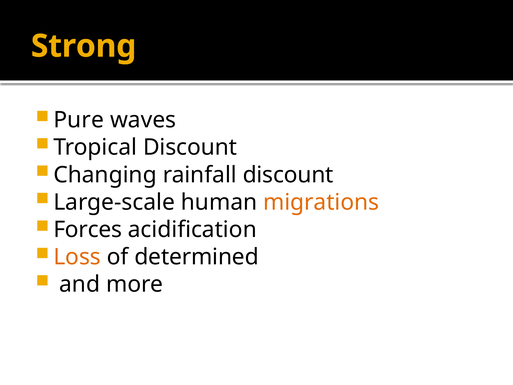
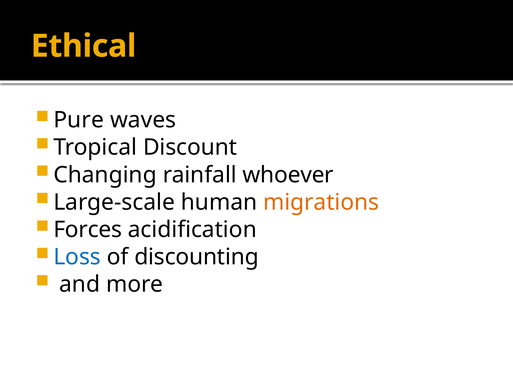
Strong: Strong -> Ethical
rainfall discount: discount -> whoever
Loss colour: orange -> blue
determined: determined -> discounting
